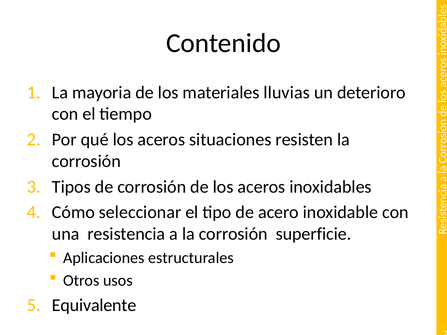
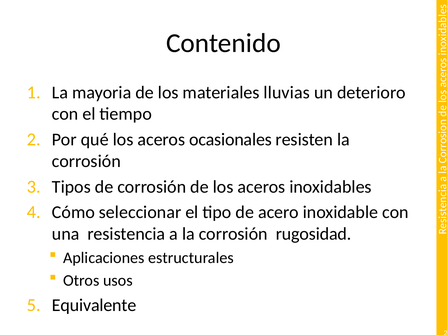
situaciones: situaciones -> ocasionales
superficie: superficie -> rugosidad
